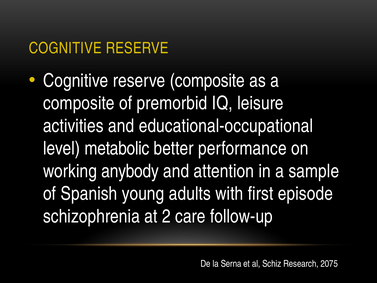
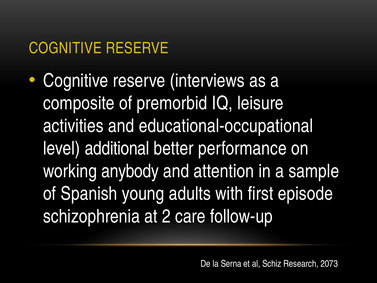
reserve composite: composite -> interviews
metabolic: metabolic -> additional
2075: 2075 -> 2073
